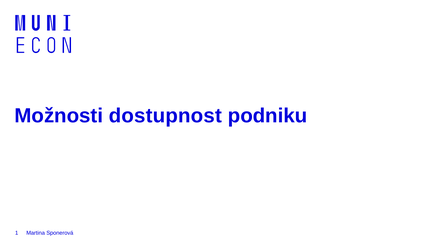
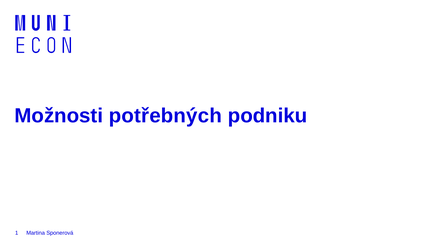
dostupnost: dostupnost -> potřebných
